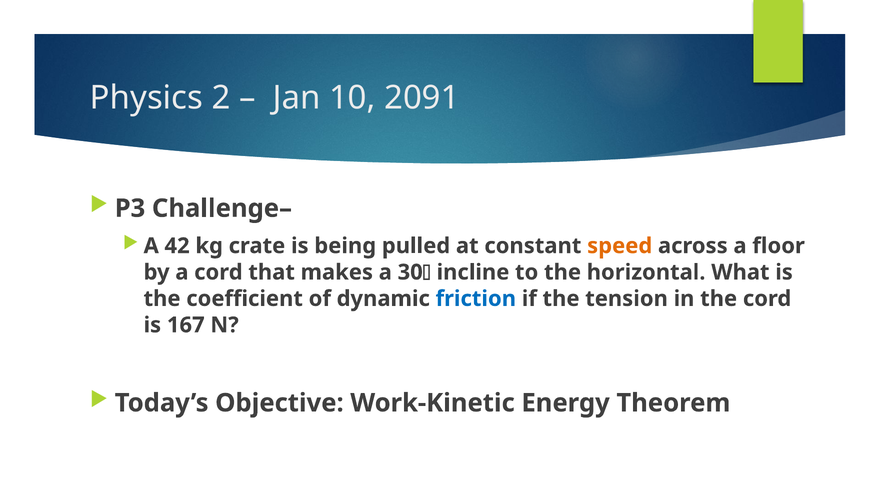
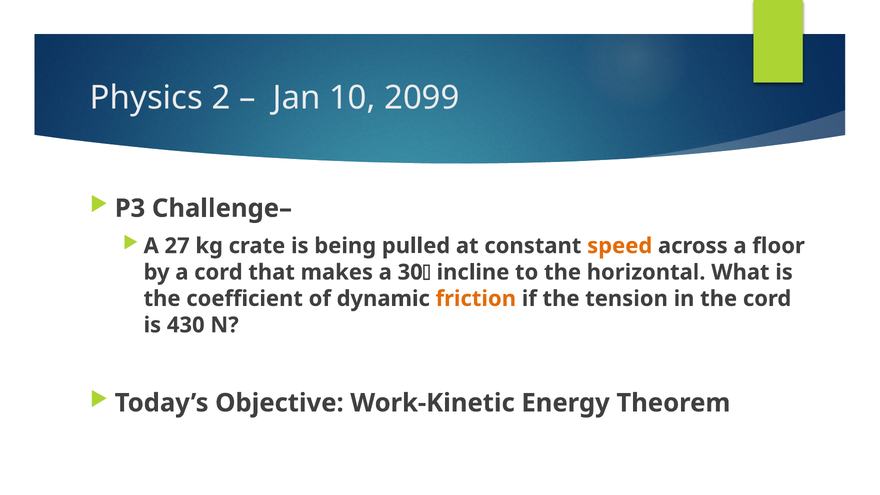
2091: 2091 -> 2099
42: 42 -> 27
friction colour: blue -> orange
167: 167 -> 430
